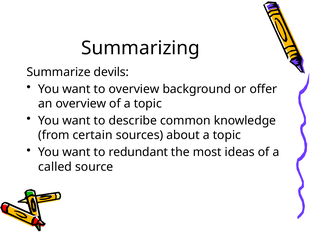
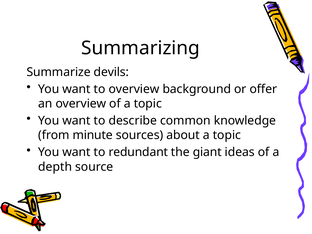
certain: certain -> minute
most: most -> giant
called: called -> depth
